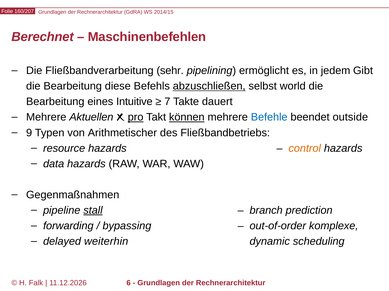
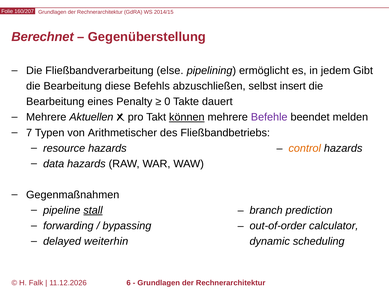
Maschinenbefehlen: Maschinenbefehlen -> Gegenüberstellung
sehr: sehr -> else
abzuschließen underline: present -> none
world: world -> insert
Intuitive: Intuitive -> Penalty
7: 7 -> 0
pro underline: present -> none
Befehle colour: blue -> purple
outside: outside -> melden
9: 9 -> 7
komplexe: komplexe -> calculator
